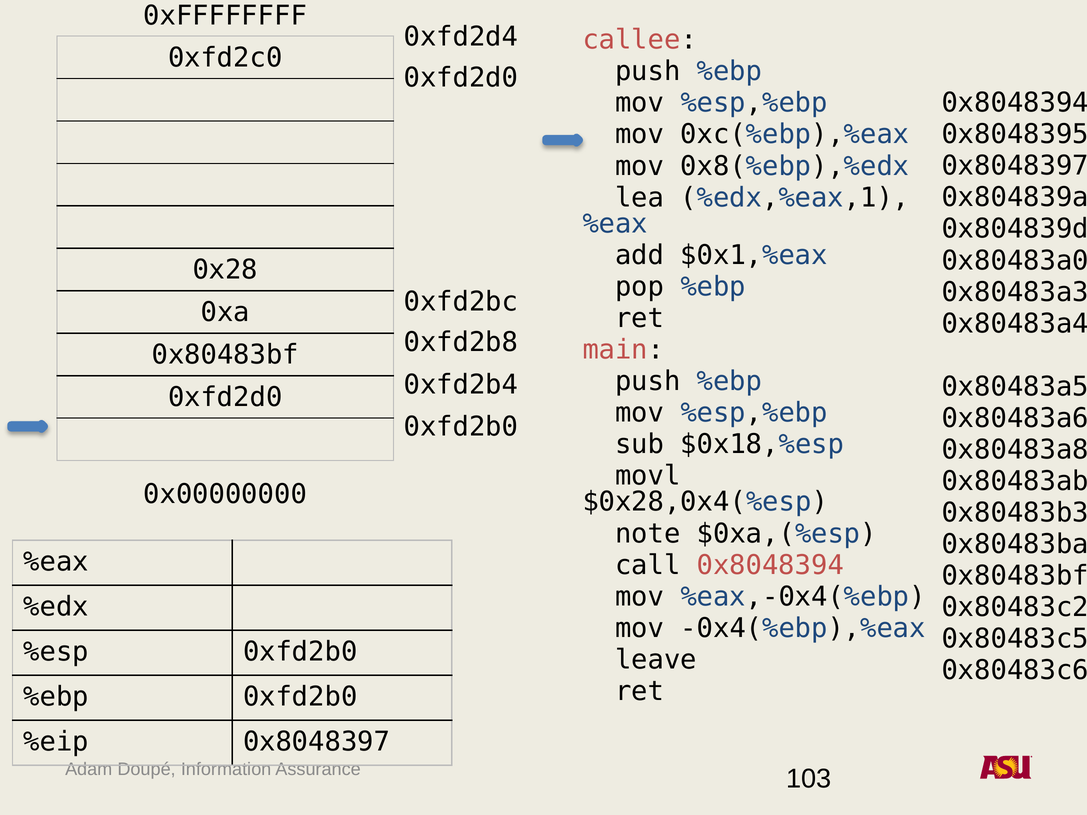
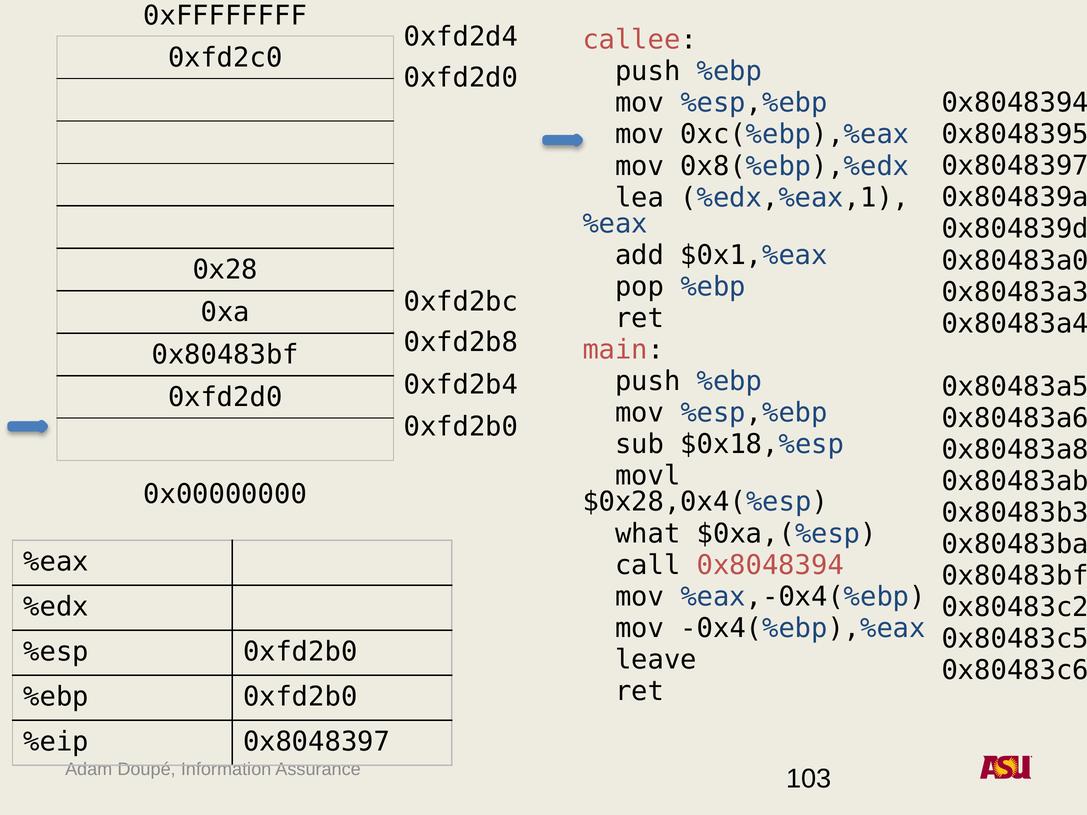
note: note -> what
